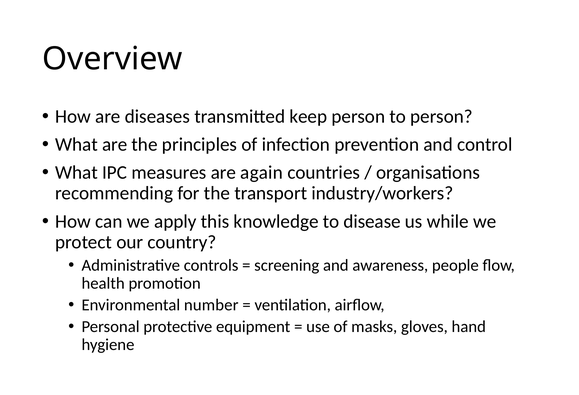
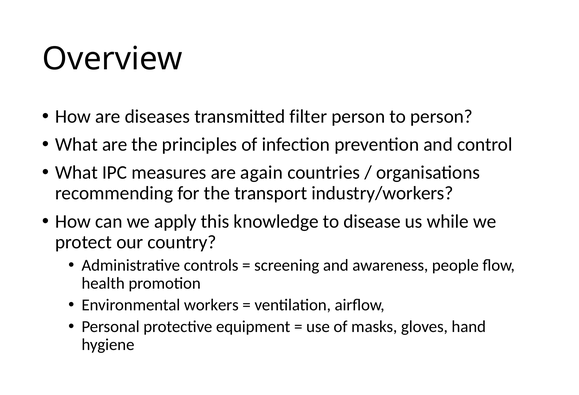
keep: keep -> filter
number: number -> workers
